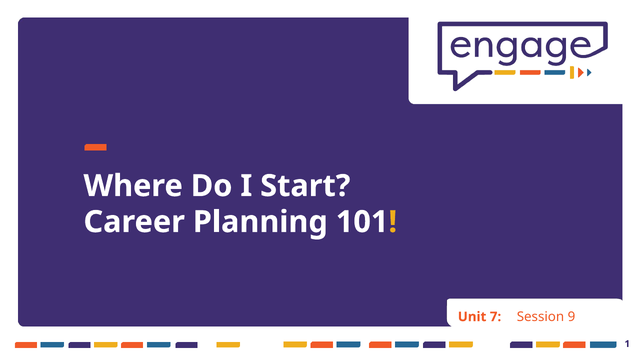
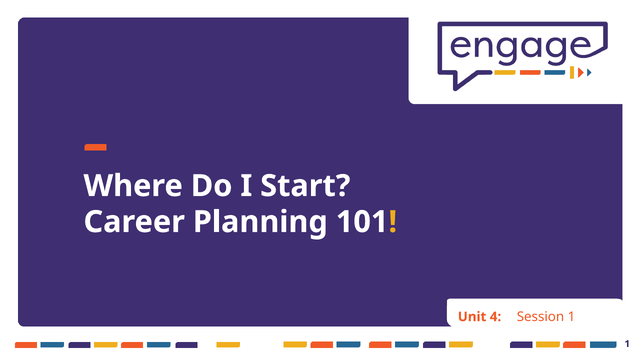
7: 7 -> 4
Session 9: 9 -> 1
